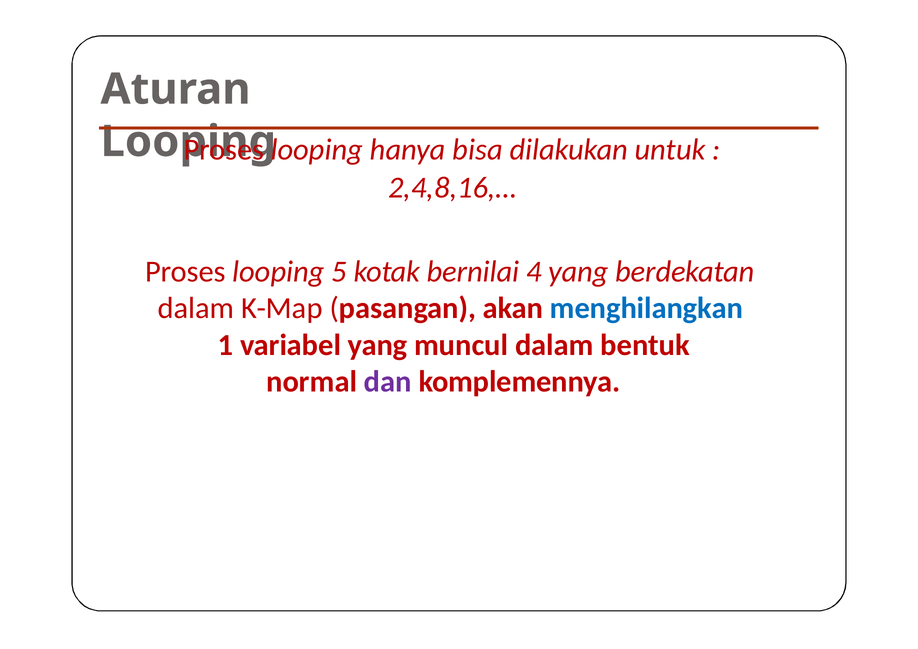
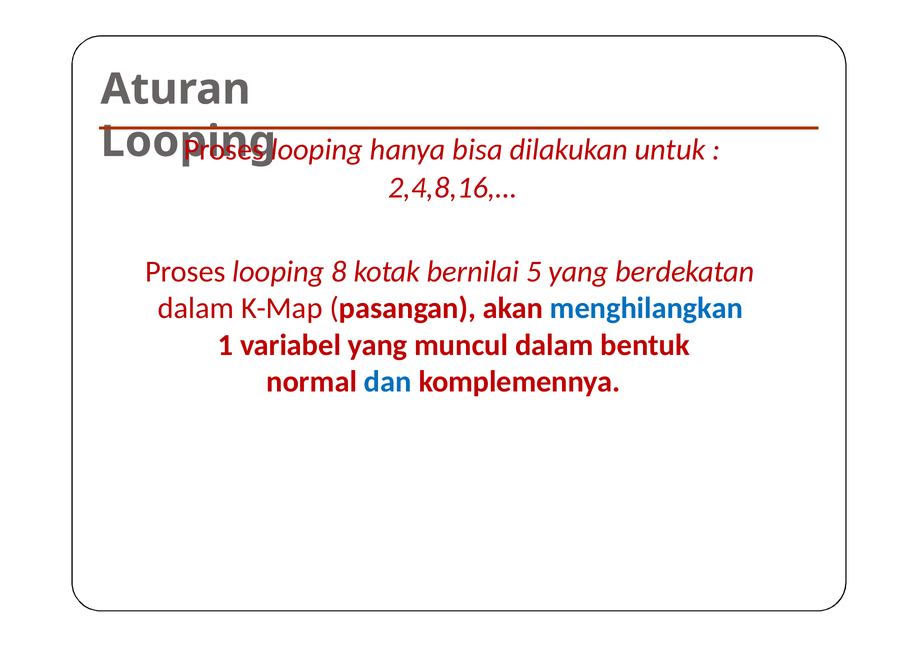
5: 5 -> 8
4: 4 -> 5
dan colour: purple -> blue
